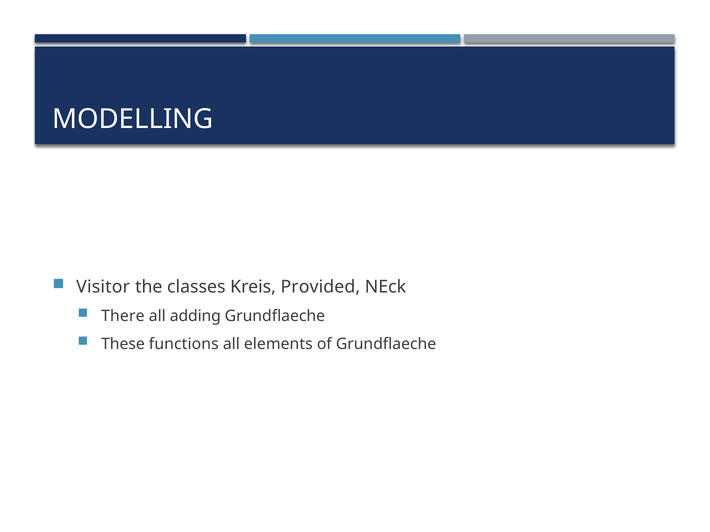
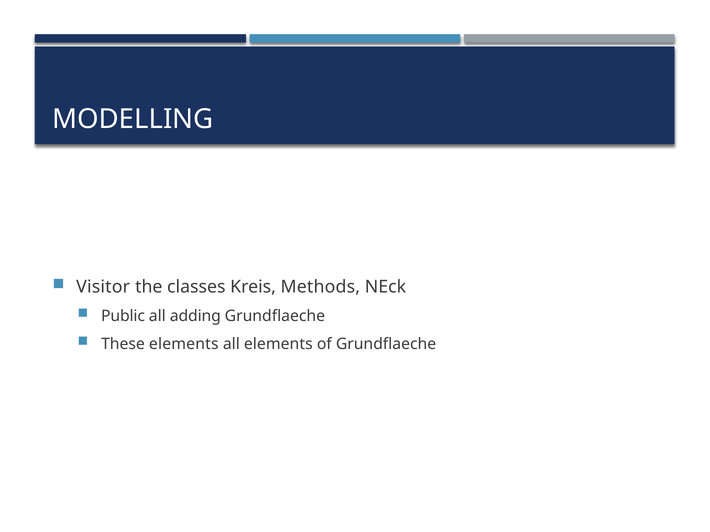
Provided: Provided -> Methods
There: There -> Public
These functions: functions -> elements
